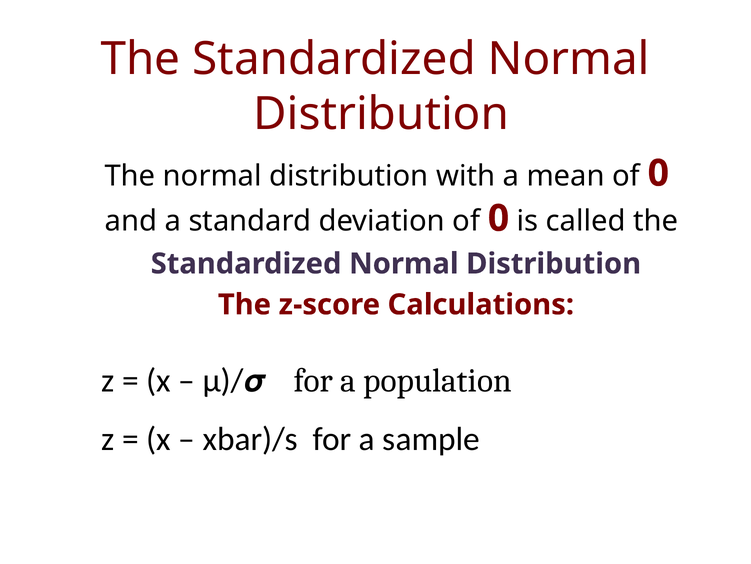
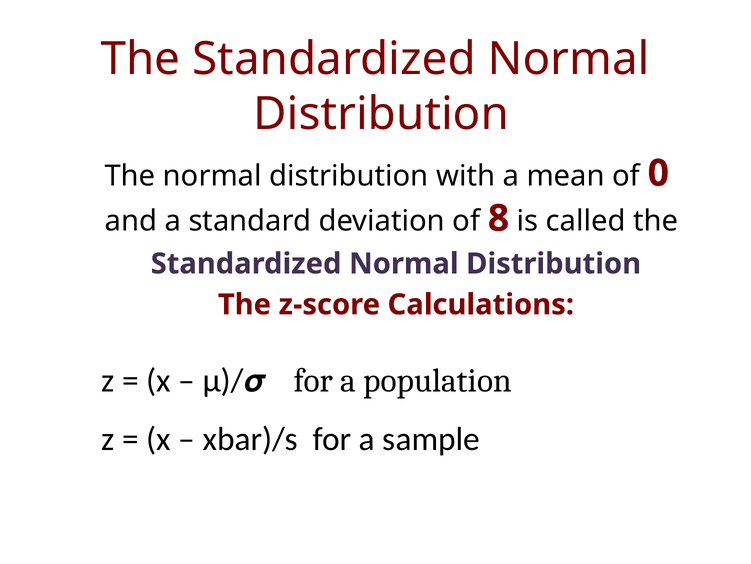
deviation of 0: 0 -> 8
